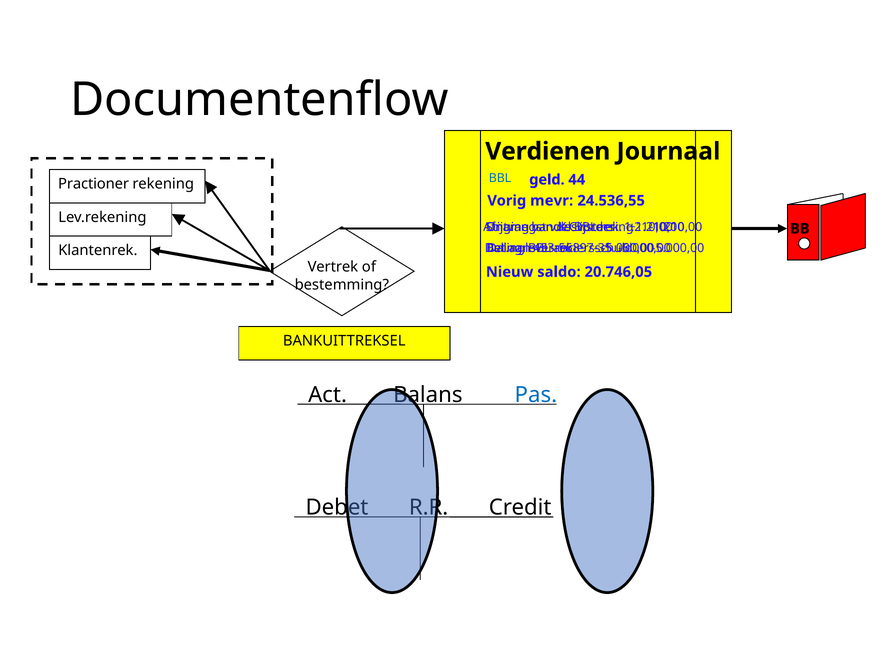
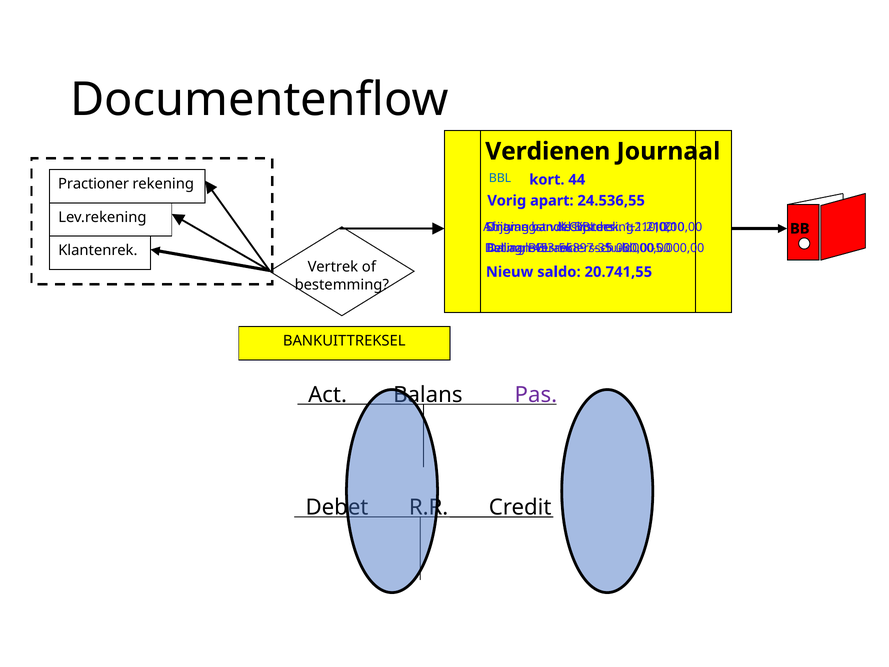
geld: geld -> kort
mevr: mevr -> apart
20.746,05: 20.746,05 -> 20.741,55
Pas colour: blue -> purple
